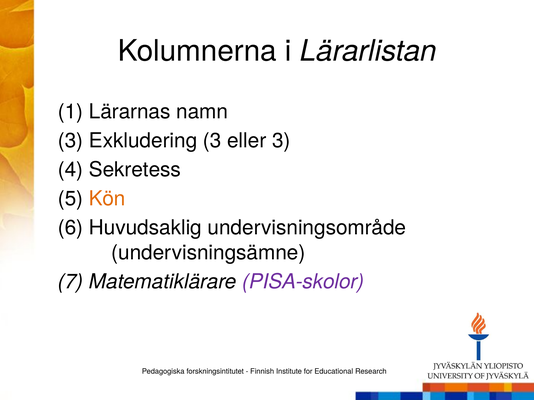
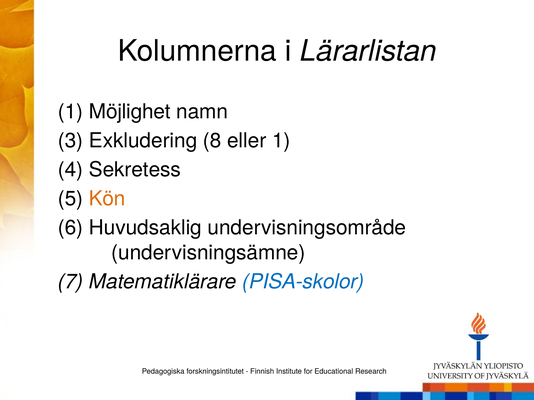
Lärarnas: Lärarnas -> Möjlighet
Exkludering 3: 3 -> 8
eller 3: 3 -> 1
PISA-skolor colour: purple -> blue
